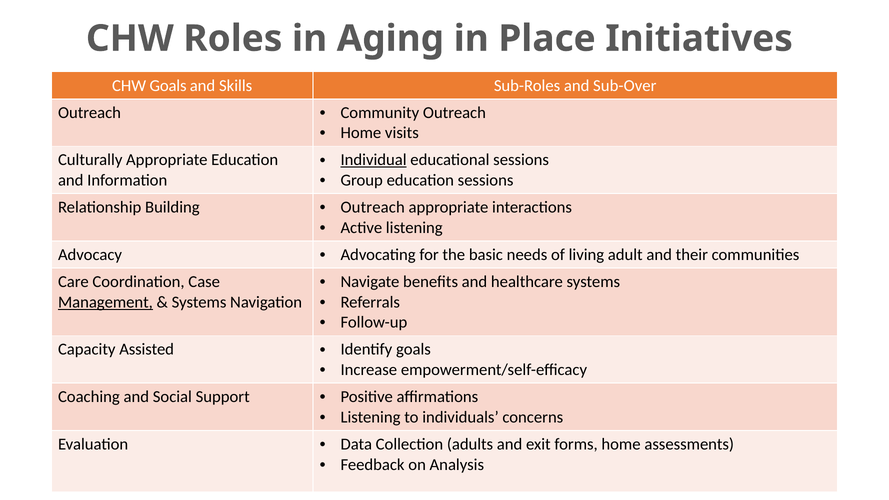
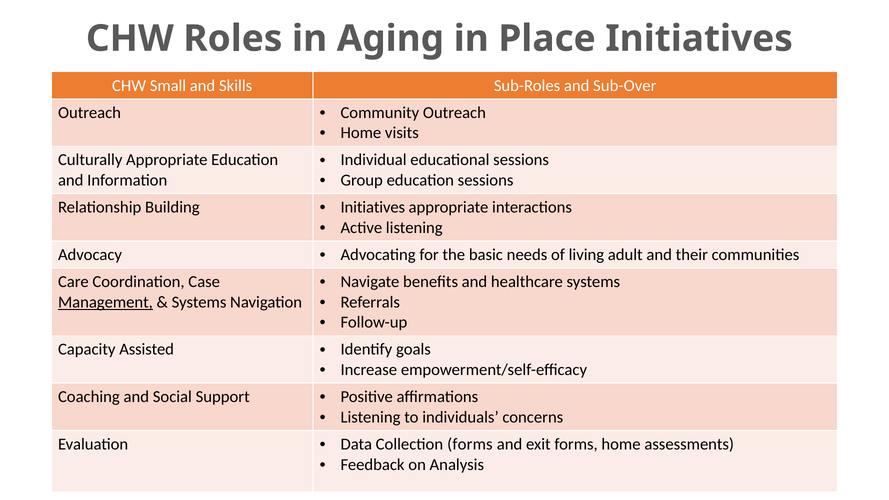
CHW Goals: Goals -> Small
Individual underline: present -> none
Outreach at (373, 207): Outreach -> Initiatives
Collection adults: adults -> forms
